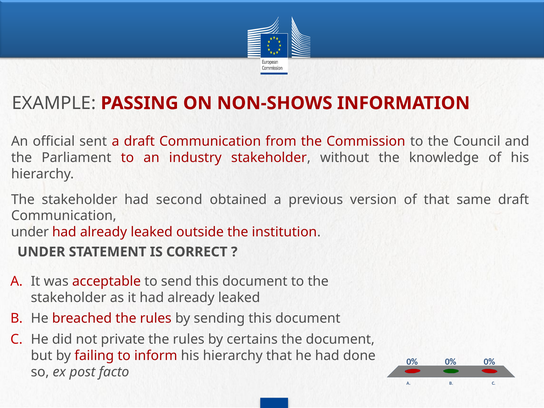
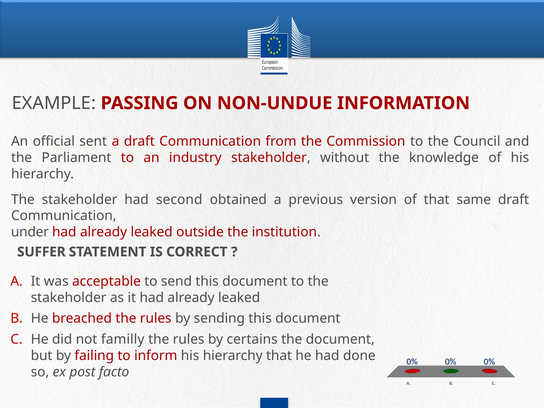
NON-SHOWS: NON-SHOWS -> NON-UNDUE
UNDER at (41, 252): UNDER -> SUFFER
private: private -> familly
